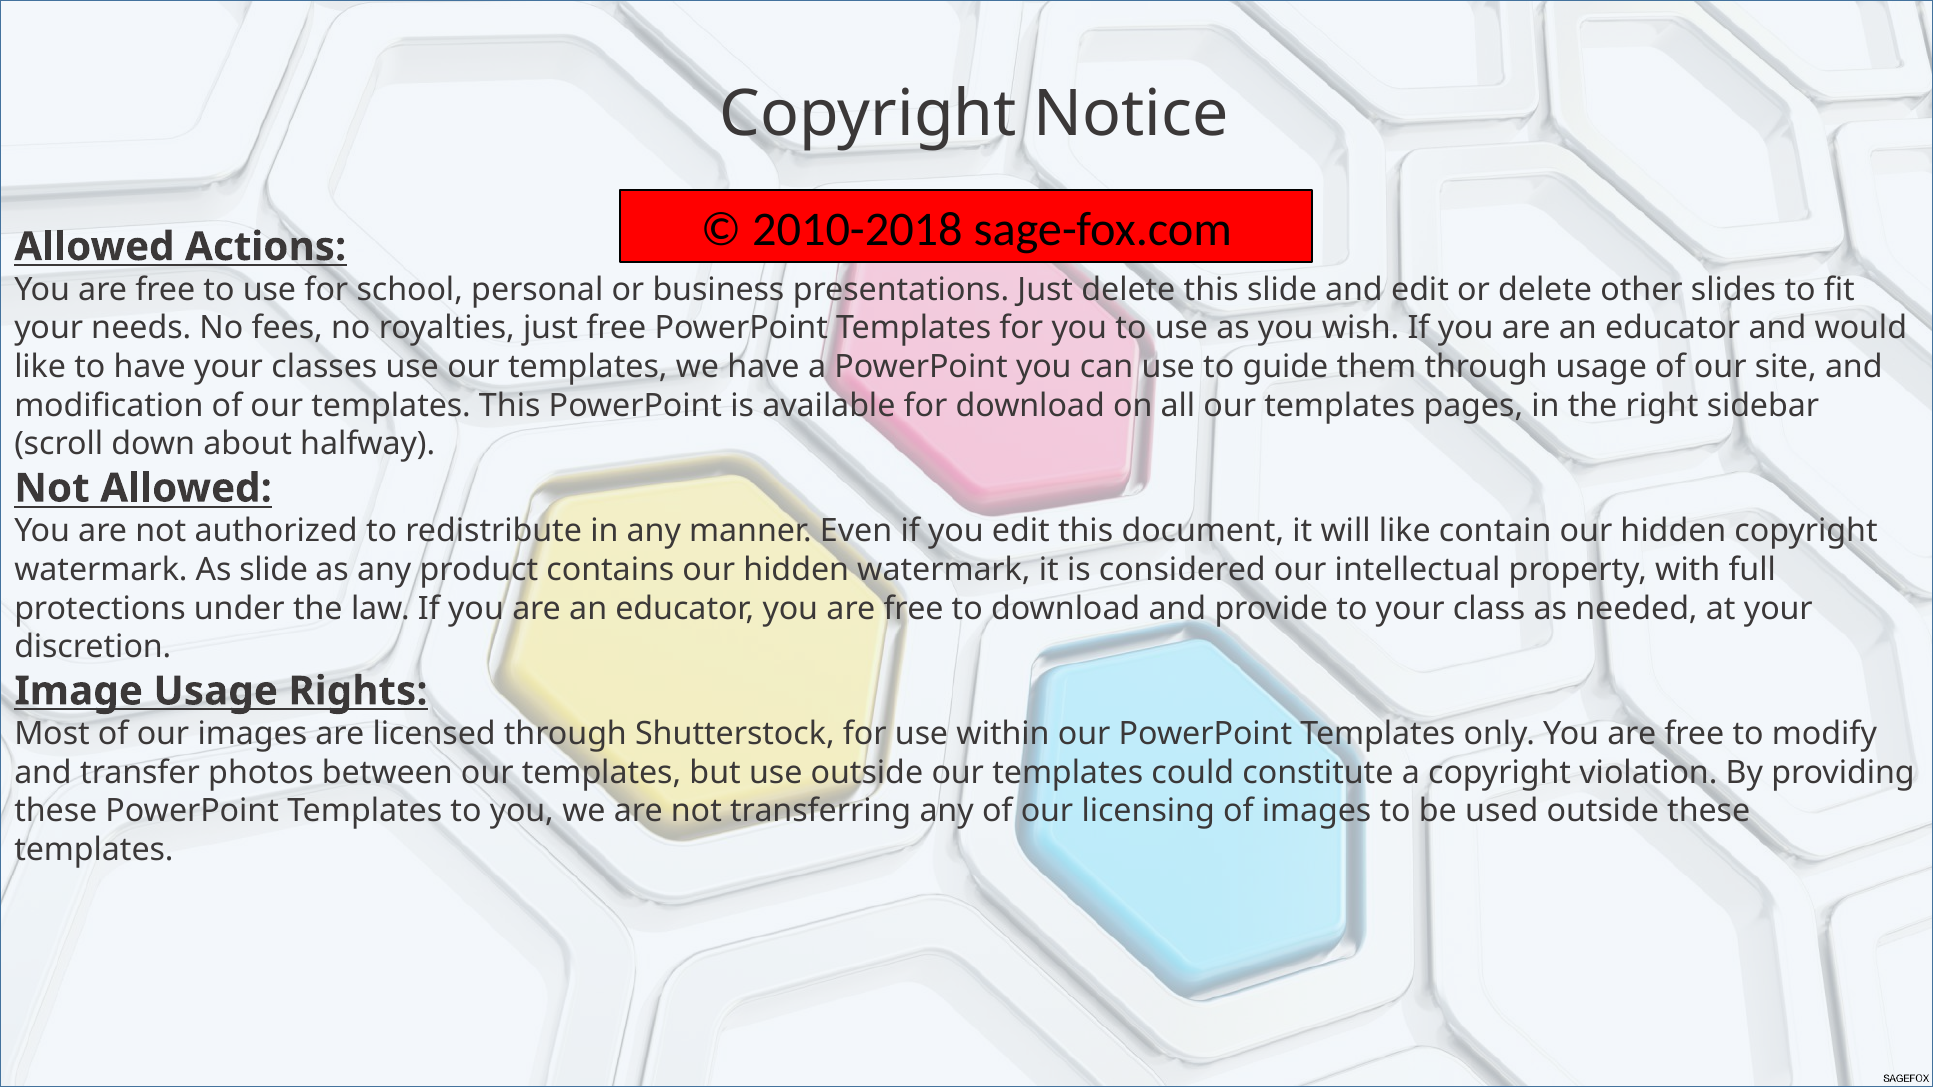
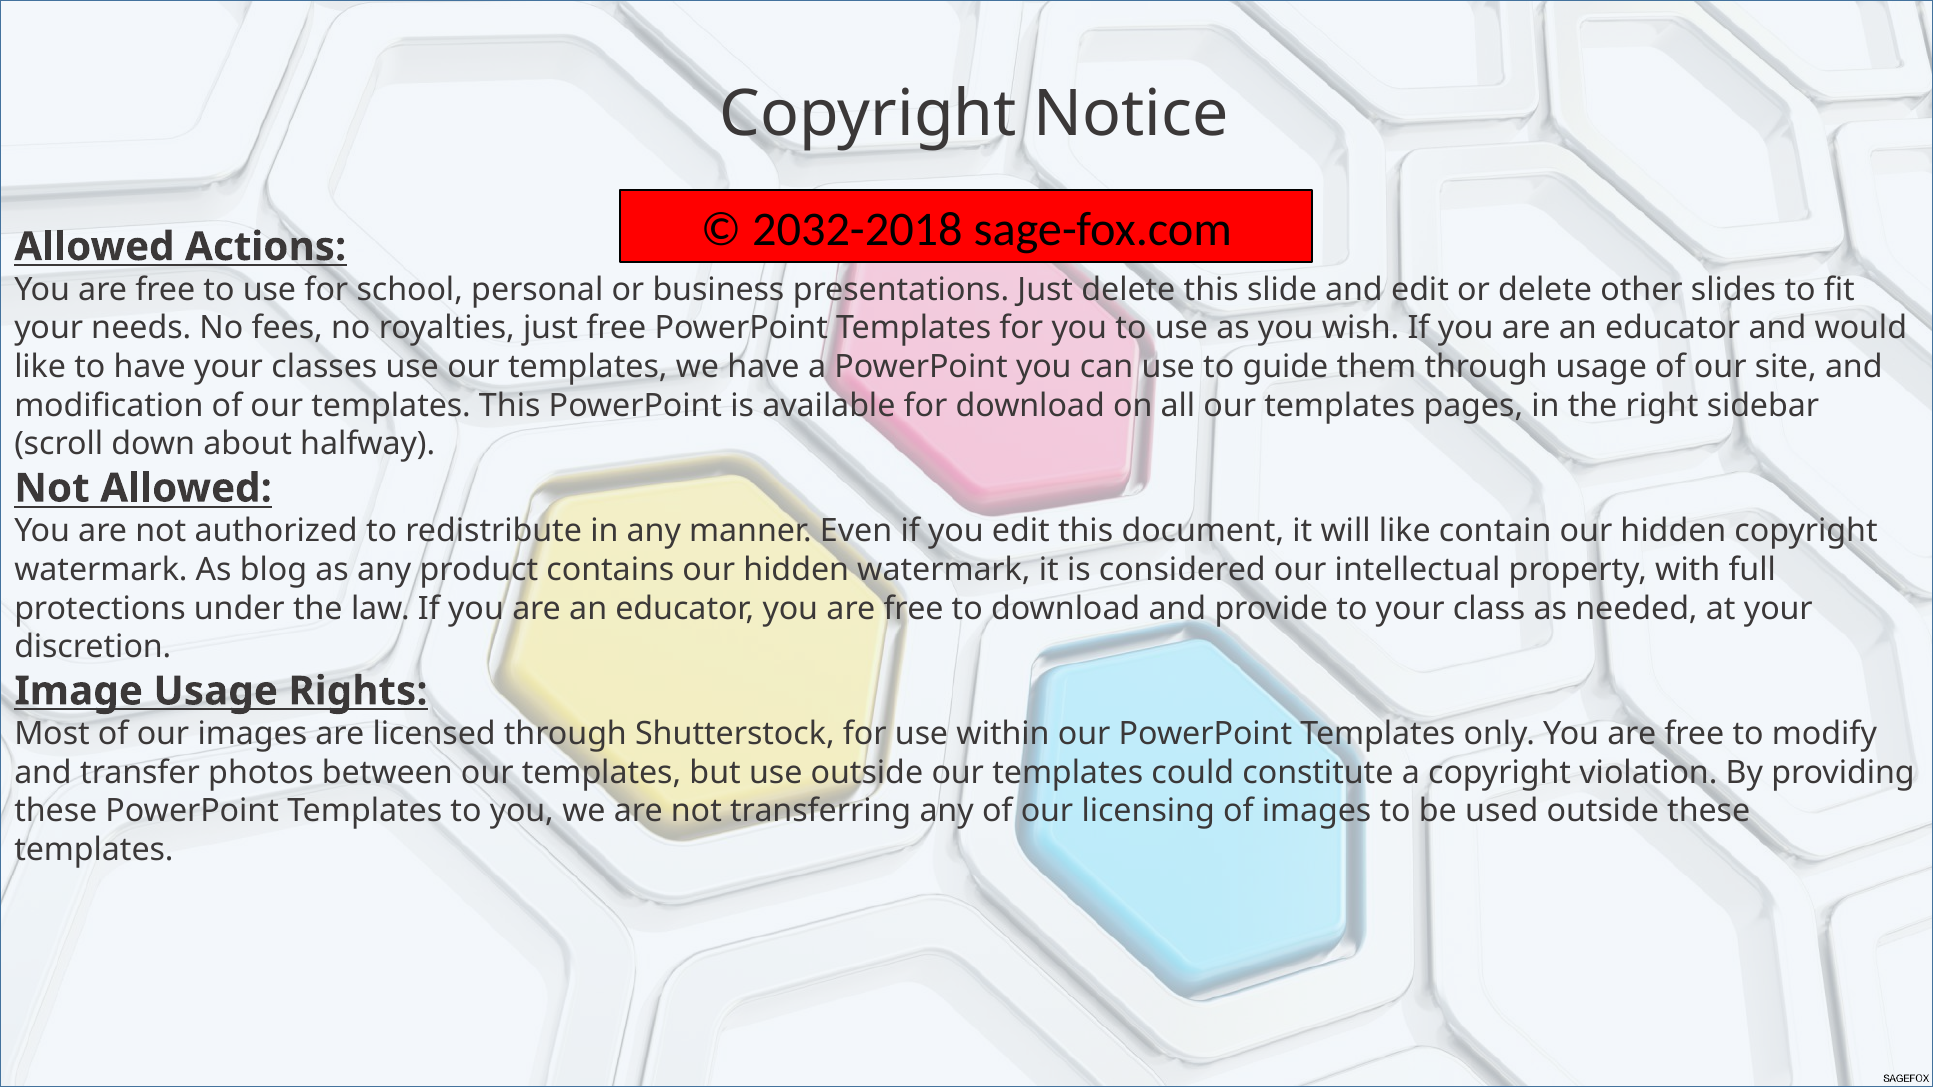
2010-2018: 2010-2018 -> 2032-2018
As slide: slide -> blog
